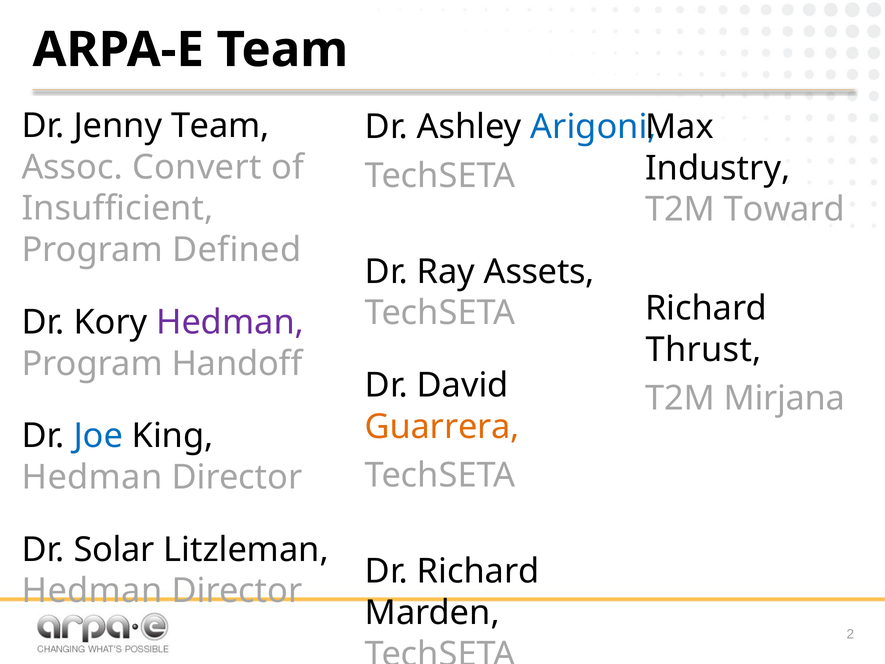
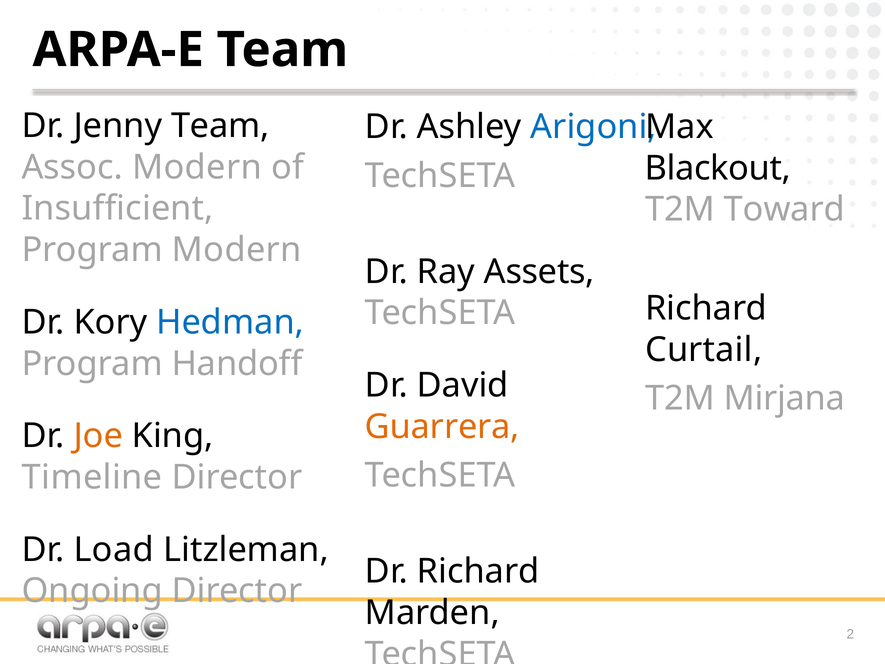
Assoc Convert: Convert -> Modern
Industry: Industry -> Blackout
Program Defined: Defined -> Modern
Hedman at (230, 322) colour: purple -> blue
Thrust: Thrust -> Curtail
Joe colour: blue -> orange
Hedman at (92, 477): Hedman -> Timeline
Solar: Solar -> Load
Hedman at (92, 591): Hedman -> Ongoing
